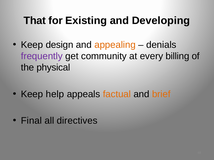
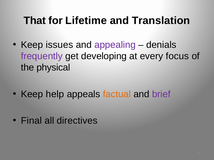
Existing: Existing -> Lifetime
Developing: Developing -> Translation
design: design -> issues
appealing colour: orange -> purple
community: community -> developing
billing: billing -> focus
brief colour: orange -> purple
